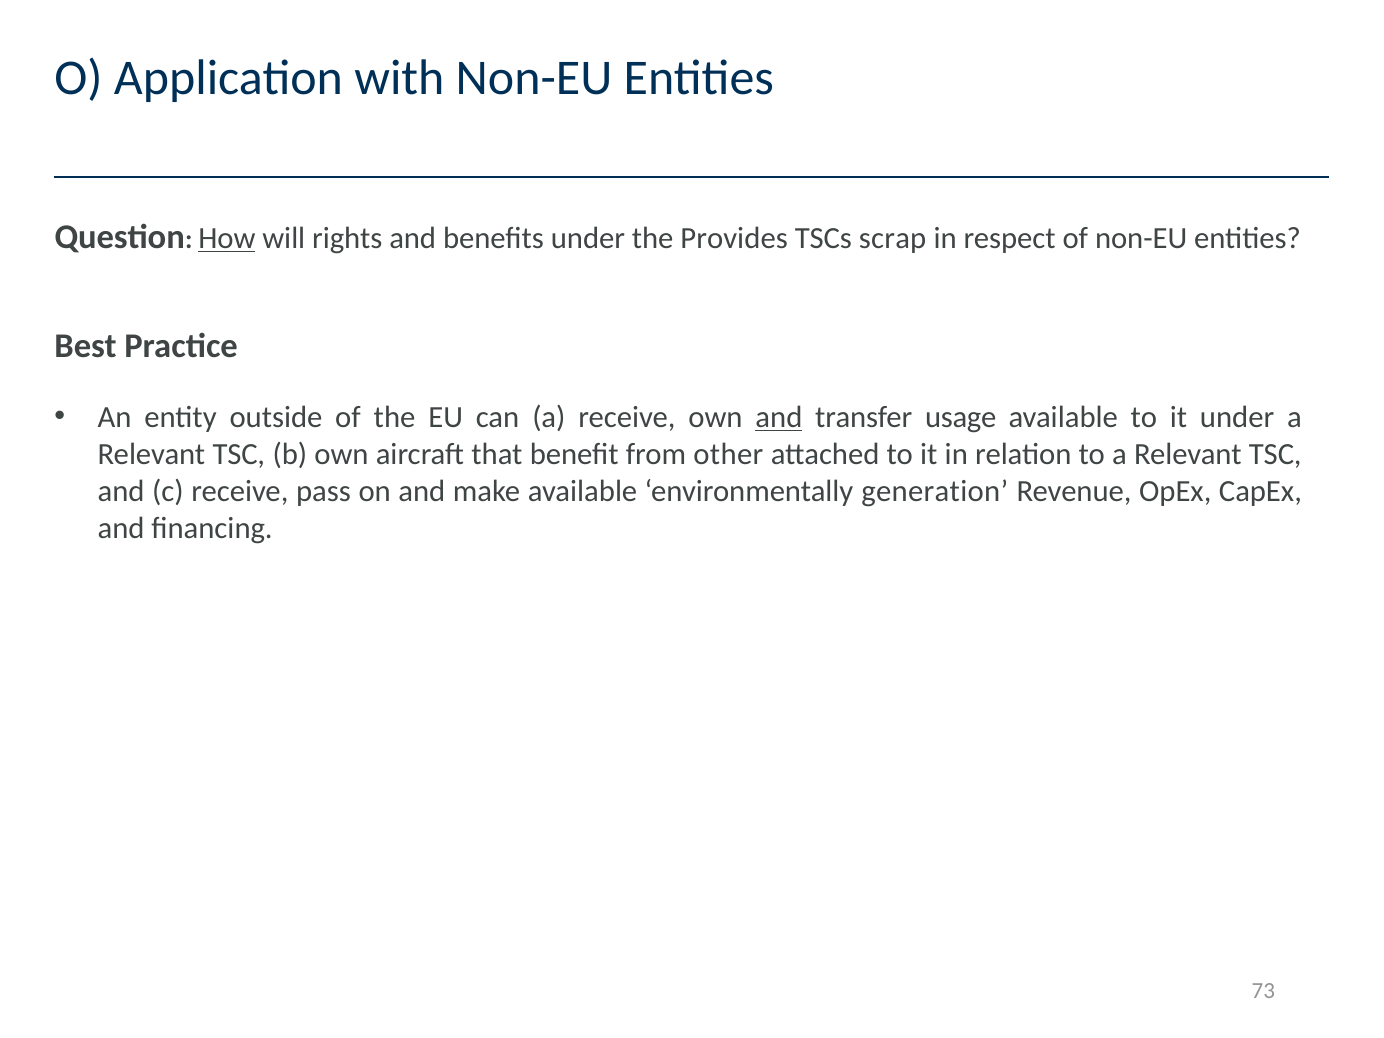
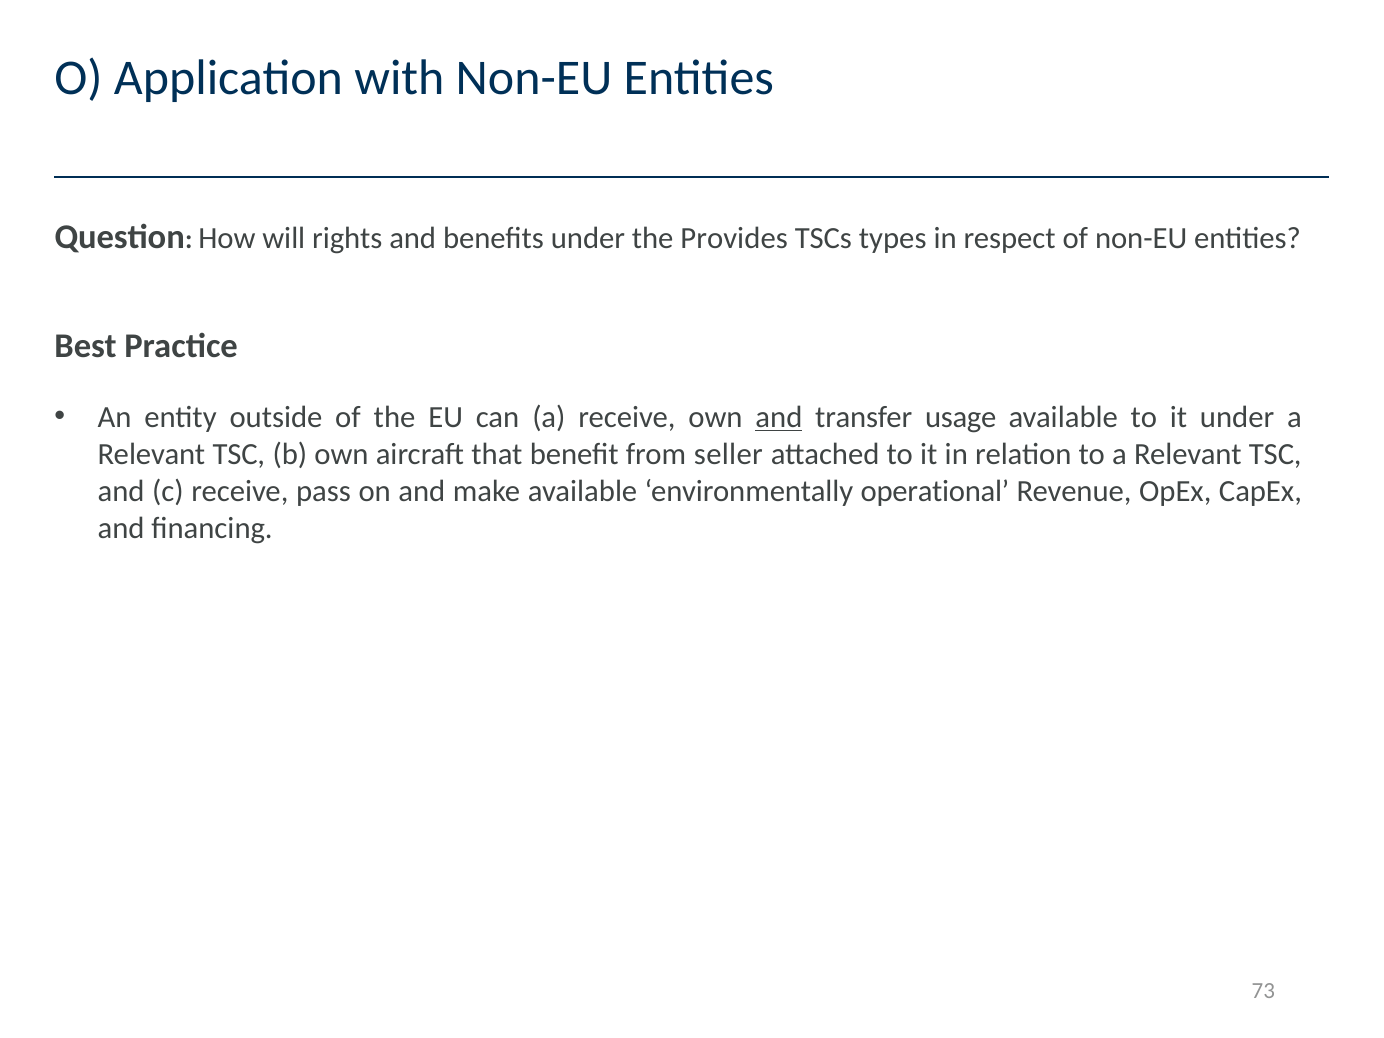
How underline: present -> none
scrap: scrap -> types
other: other -> seller
generation: generation -> operational
